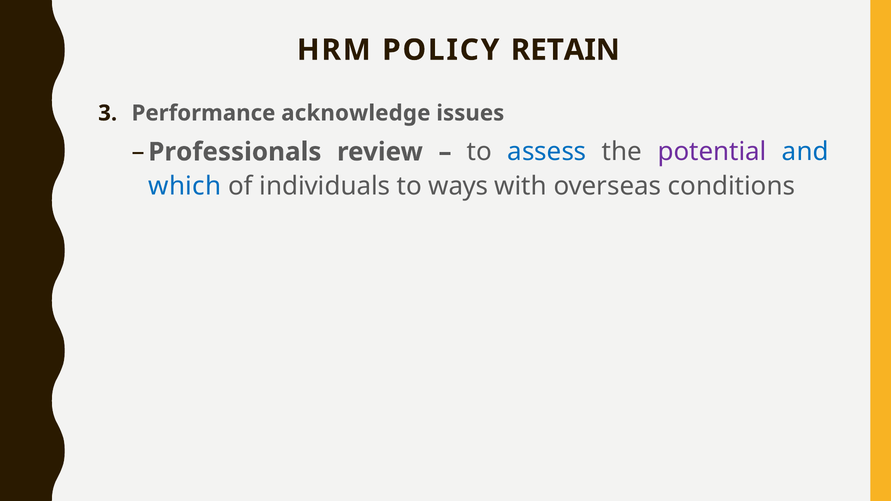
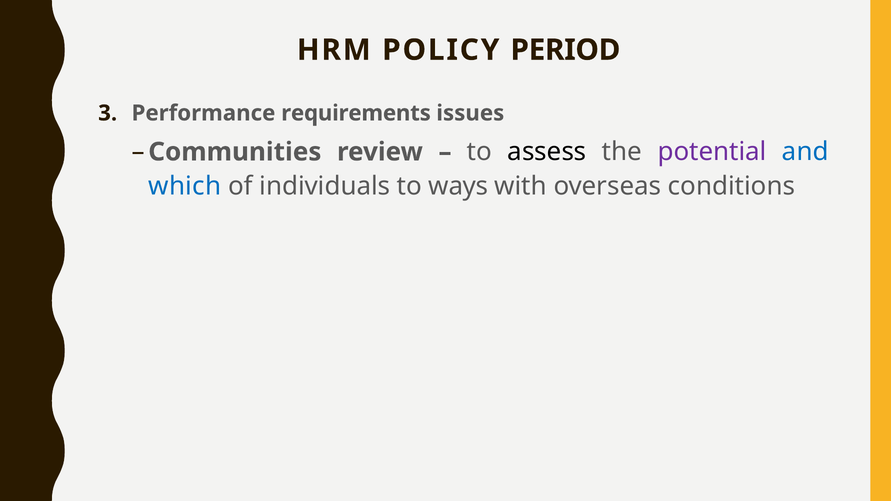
RETAIN: RETAIN -> PERIOD
acknowledge: acknowledge -> requirements
Professionals: Professionals -> Communities
assess colour: blue -> black
